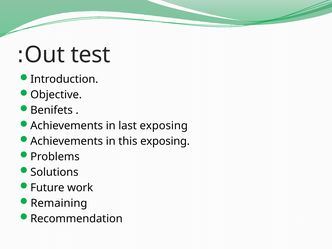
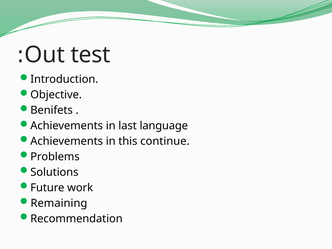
last exposing: exposing -> language
this exposing: exposing -> continue
